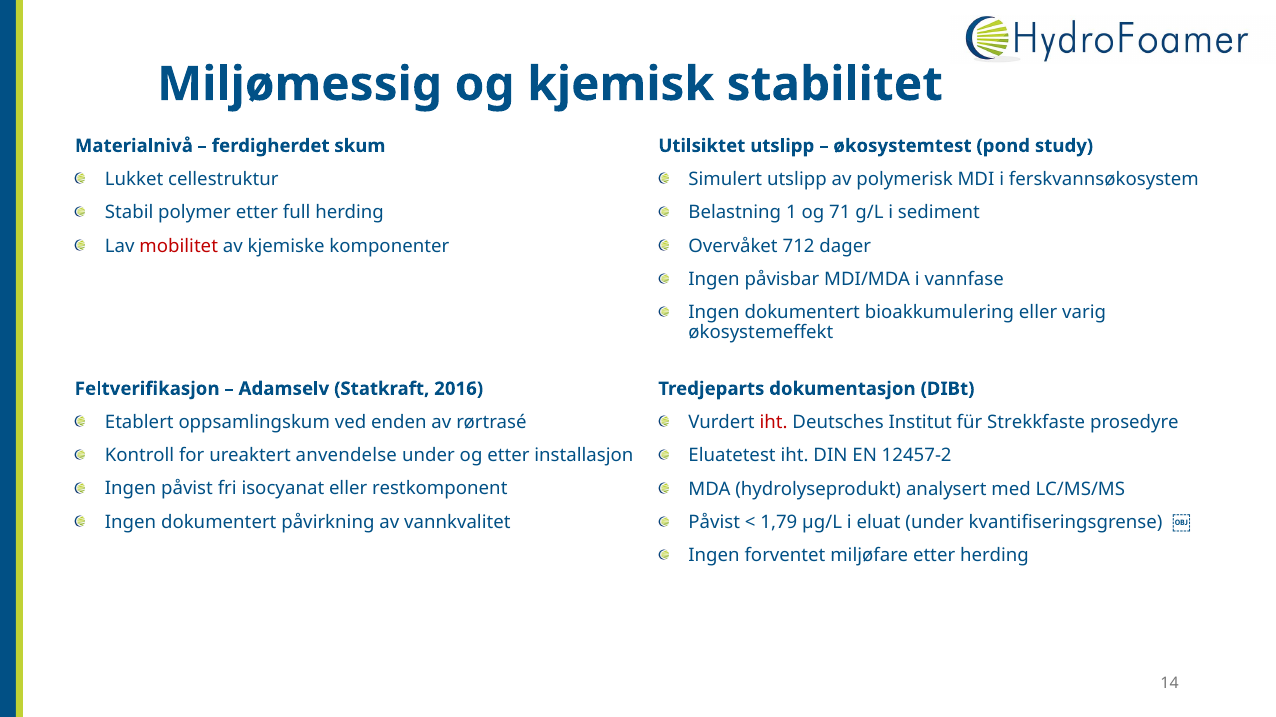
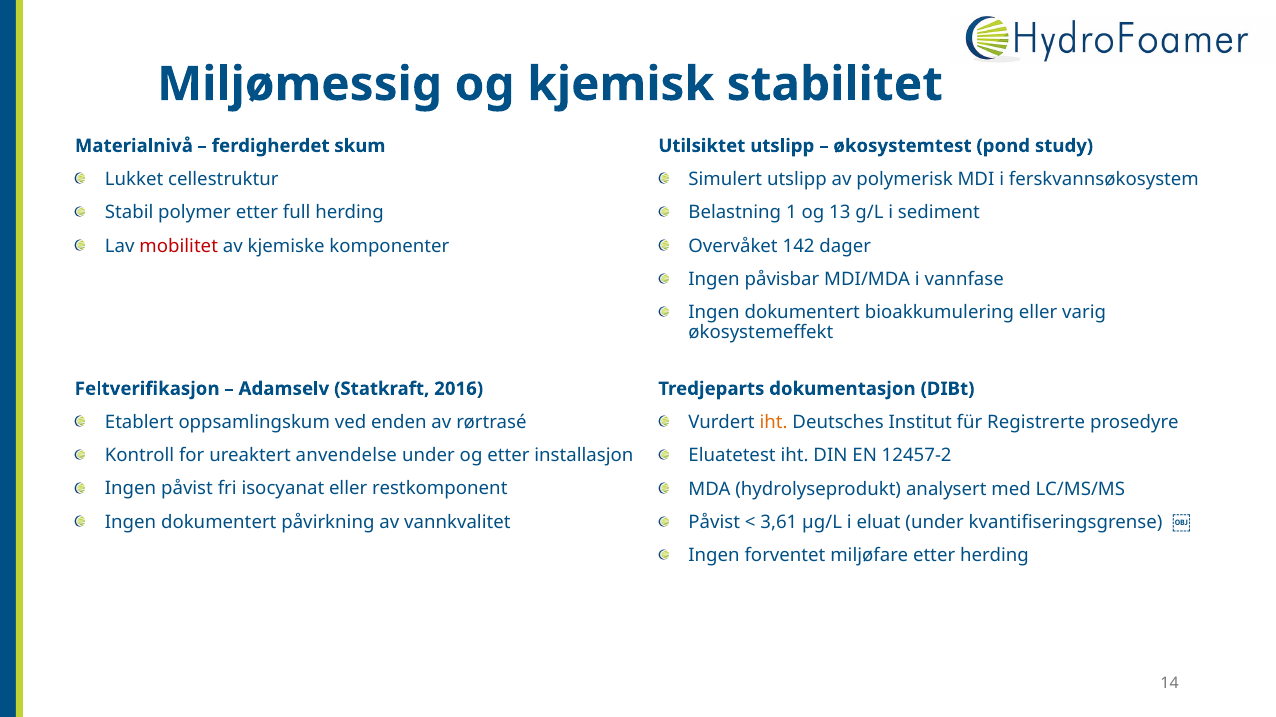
71: 71 -> 13
712: 712 -> 142
iht at (774, 423) colour: red -> orange
Strekkfaste: Strekkfaste -> Registrerte
1,79: 1,79 -> 3,61
